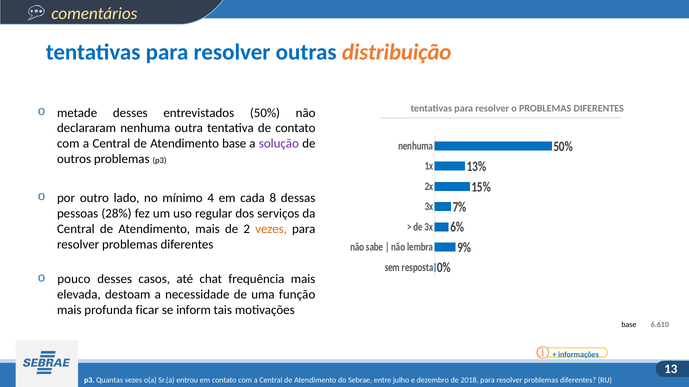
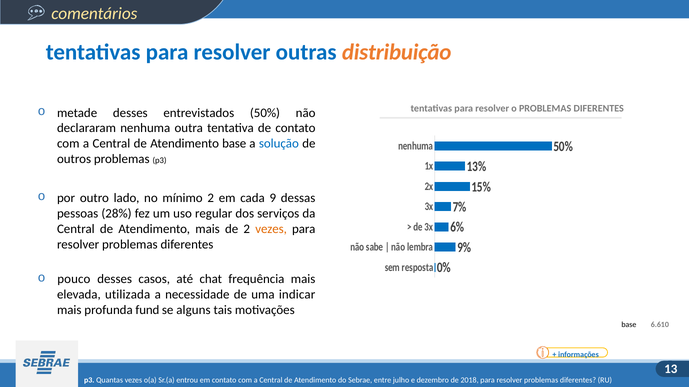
solução colour: purple -> blue
mínimo 4: 4 -> 2
8: 8 -> 9
destoam: destoam -> utilizada
função: função -> indicar
ficar: ficar -> fund
inform: inform -> alguns
